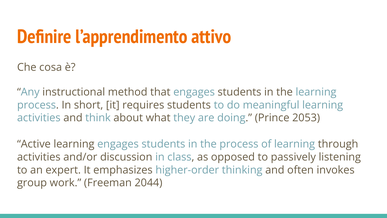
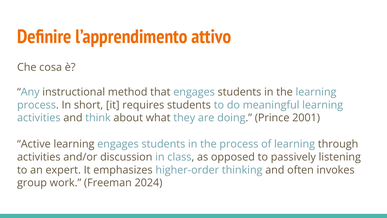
2053: 2053 -> 2001
2044: 2044 -> 2024
